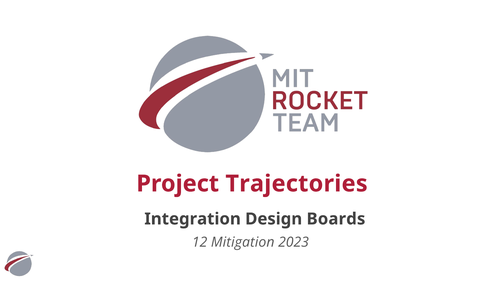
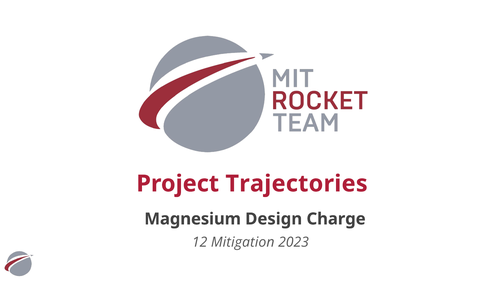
Integration: Integration -> Magnesium
Boards: Boards -> Charge
